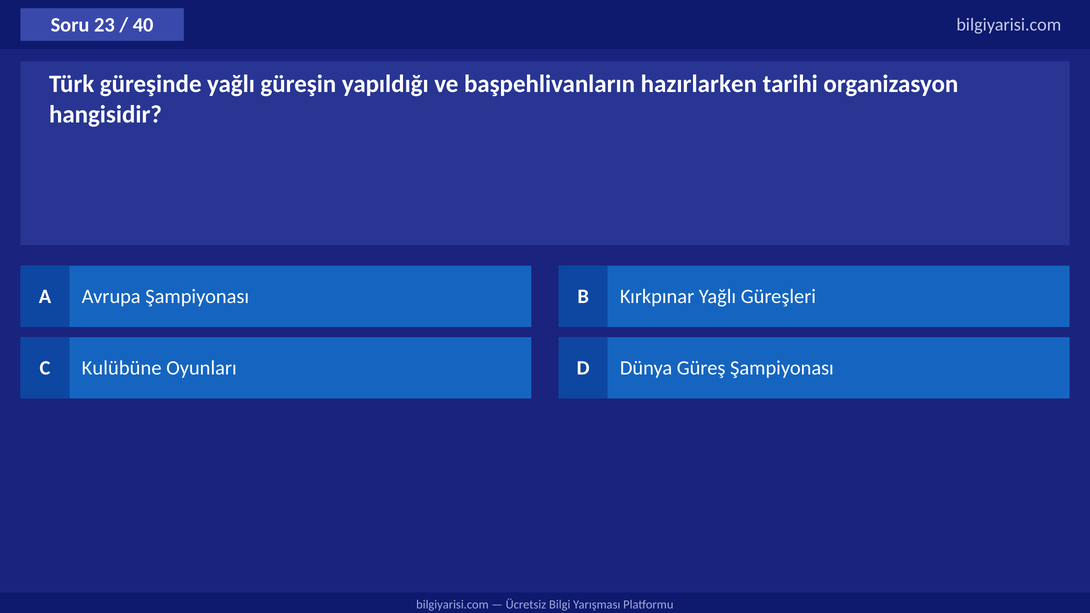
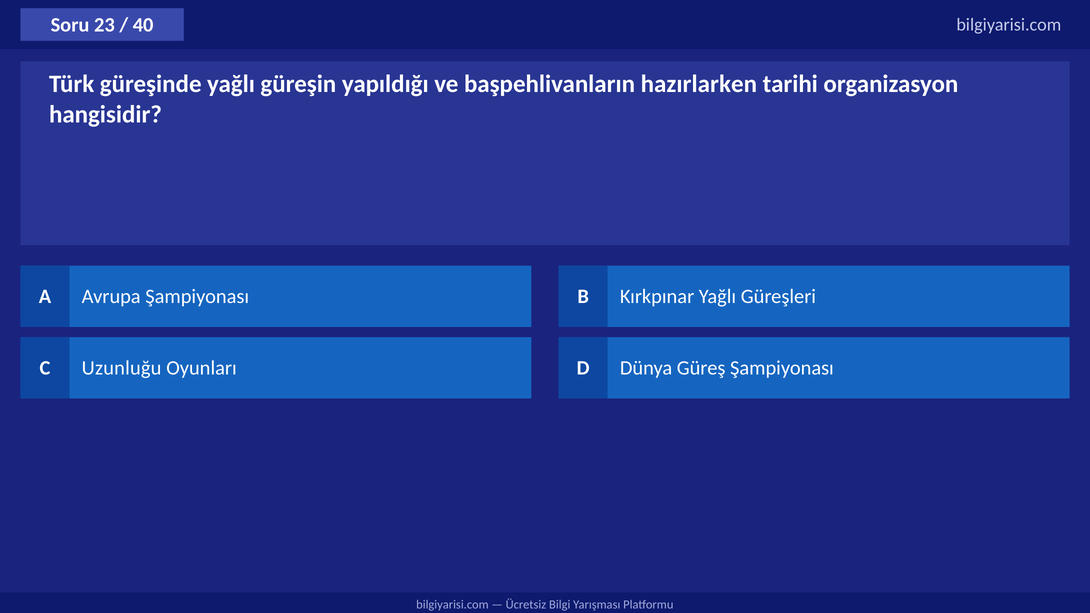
Kulübüne: Kulübüne -> Uzunluğu
